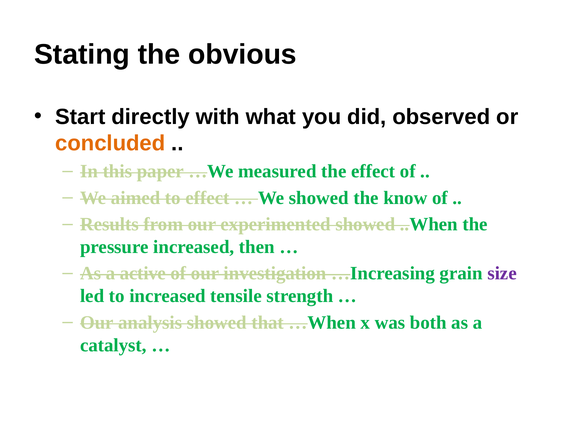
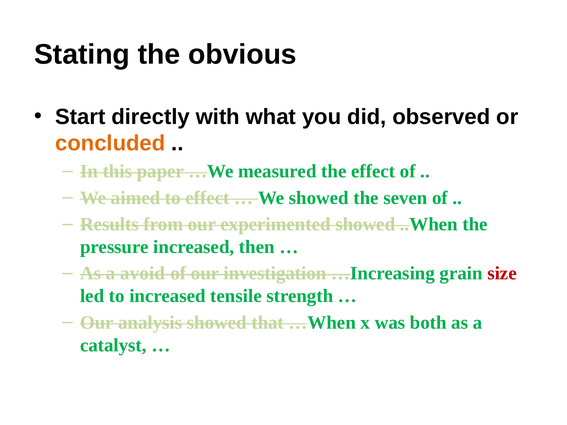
know: know -> seven
active: active -> avoid
size colour: purple -> red
